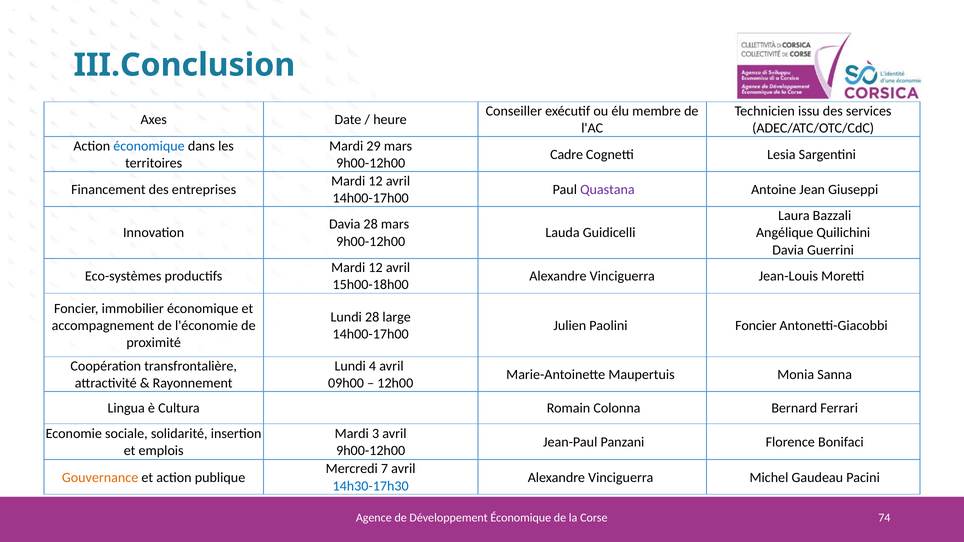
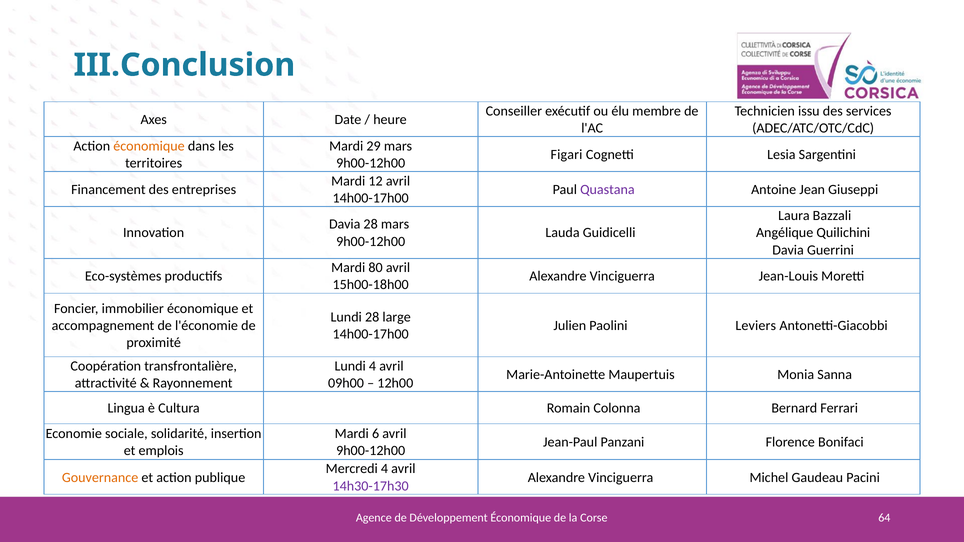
économique at (149, 146) colour: blue -> orange
Cadre: Cadre -> Figari
12 at (376, 268): 12 -> 80
Paolini Foncier: Foncier -> Leviers
3: 3 -> 6
Mercredi 7: 7 -> 4
14h30-17h30 colour: blue -> purple
74: 74 -> 64
